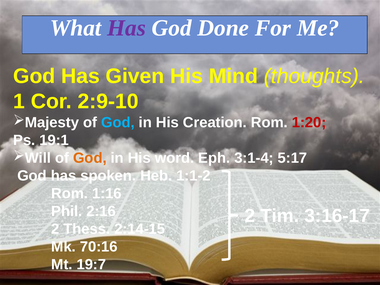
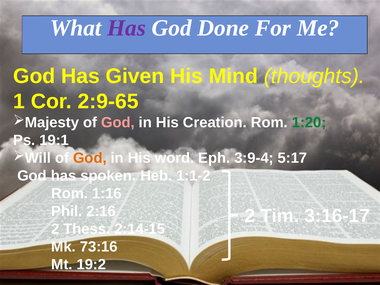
2:9-10: 2:9-10 -> 2:9-65
God at (118, 123) colour: light blue -> pink
1:20 colour: red -> green
3:1-4: 3:1-4 -> 3:9-4
70:16: 70:16 -> 73:16
19:7: 19:7 -> 19:2
